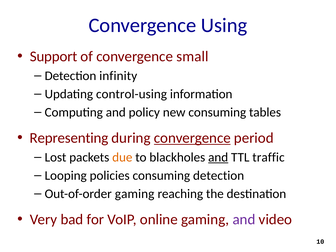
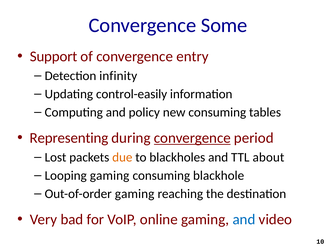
Using: Using -> Some
small: small -> entry
control-using: control-using -> control-easily
and at (218, 157) underline: present -> none
traffic: traffic -> about
Looping policies: policies -> gaming
consuming detection: detection -> blackhole
and at (244, 219) colour: purple -> blue
